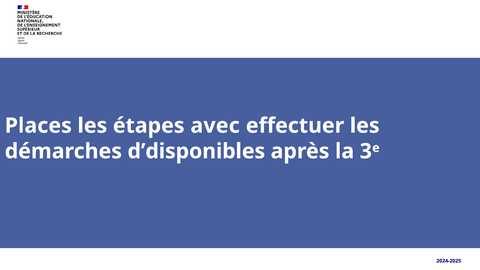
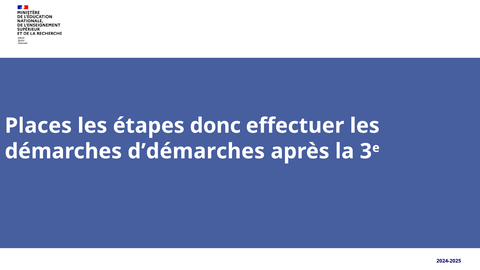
avec: avec -> donc
d’disponibles: d’disponibles -> d’démarches
